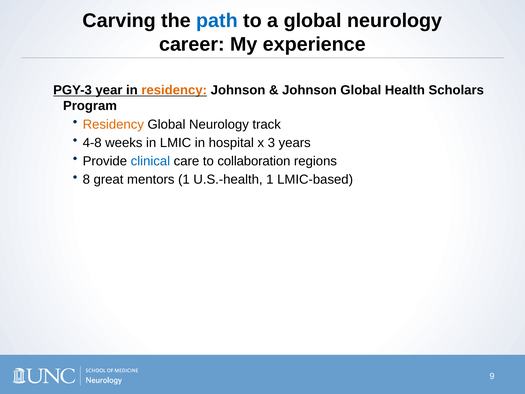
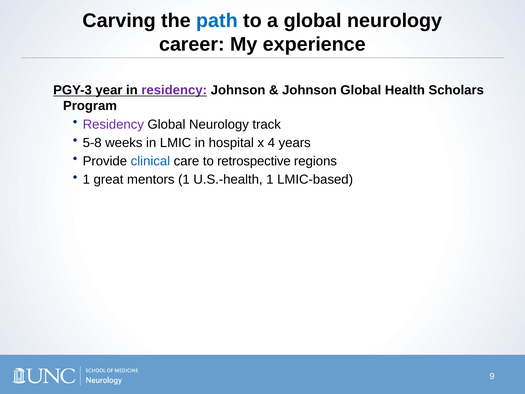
residency at (174, 90) colour: orange -> purple
Residency at (113, 124) colour: orange -> purple
4-8: 4-8 -> 5-8
3: 3 -> 4
collaboration: collaboration -> retrospective
8 at (86, 179): 8 -> 1
